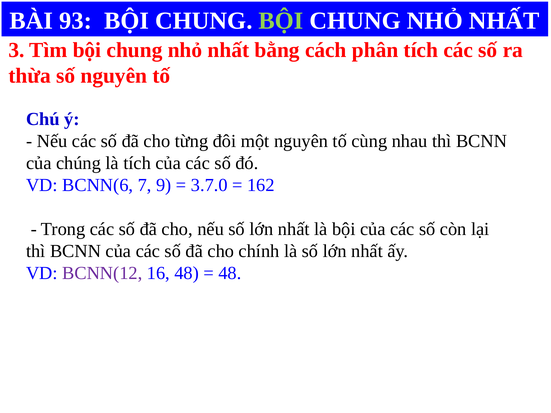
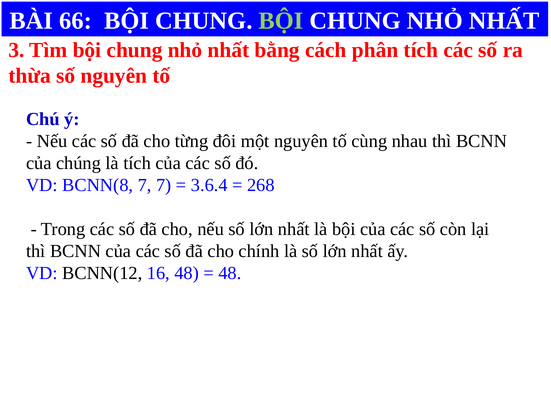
93: 93 -> 66
BCNN(6: BCNN(6 -> BCNN(8
7 9: 9 -> 7
3.7.0: 3.7.0 -> 3.6.4
162: 162 -> 268
BCNN(12 colour: purple -> black
